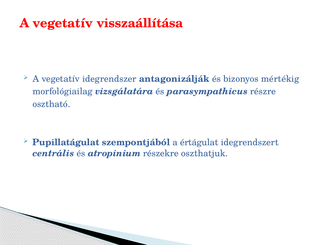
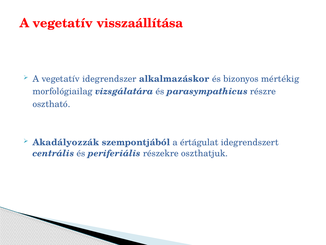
antagonizálják: antagonizálják -> alkalmazáskor
Pupillatágulat: Pupillatágulat -> Akadályozzák
atropinium: atropinium -> periferiális
